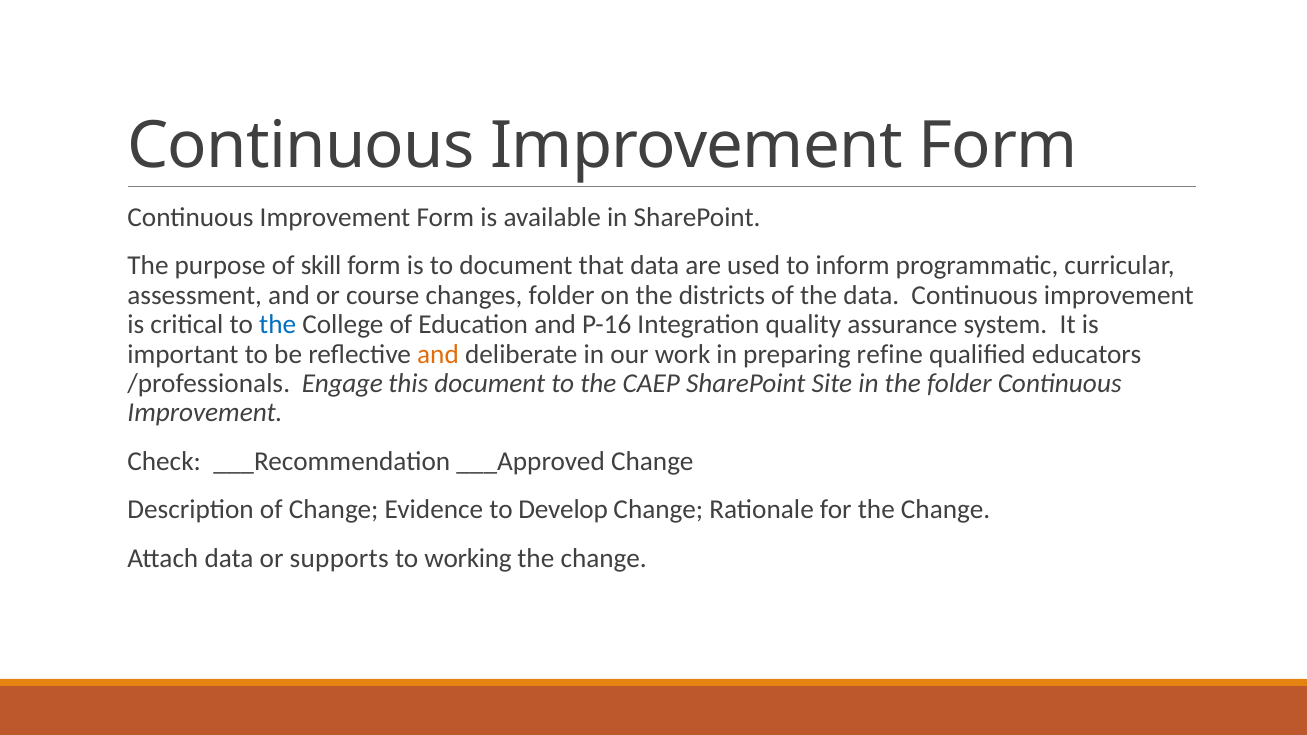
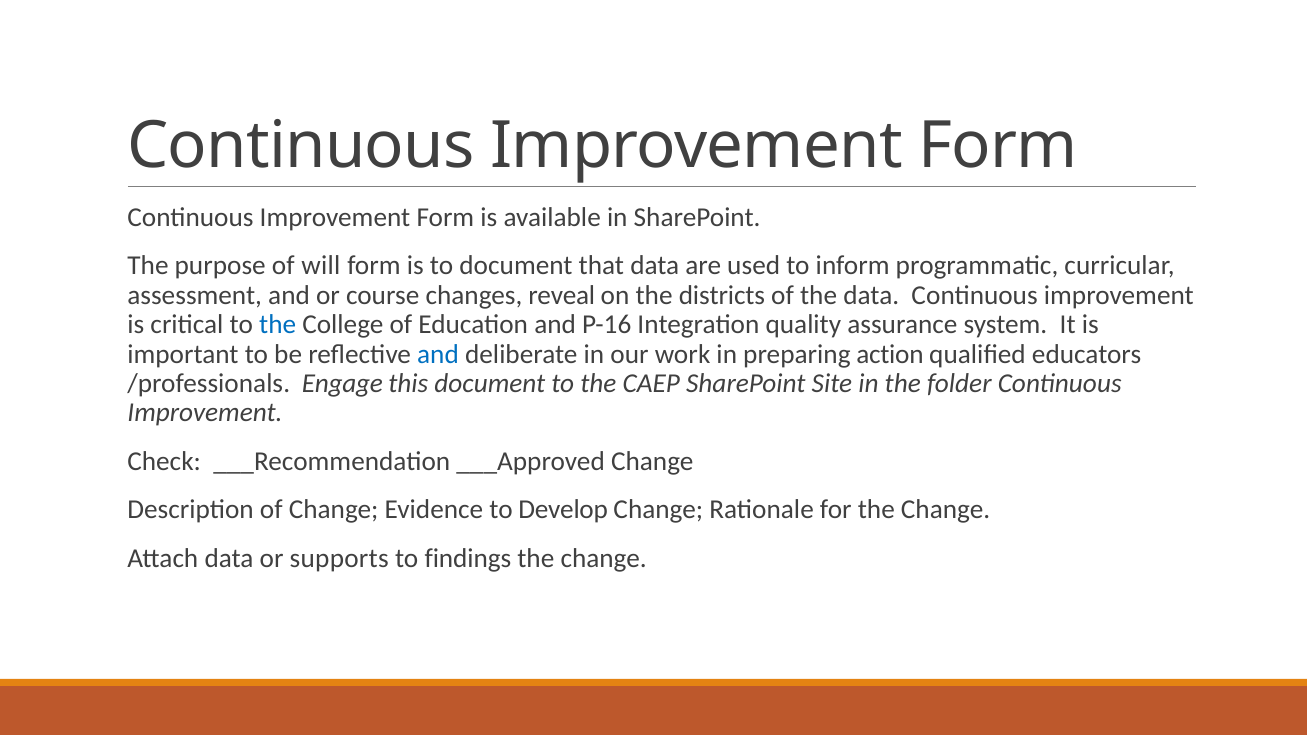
skill: skill -> will
changes folder: folder -> reveal
and at (438, 354) colour: orange -> blue
refine: refine -> action
working: working -> findings
